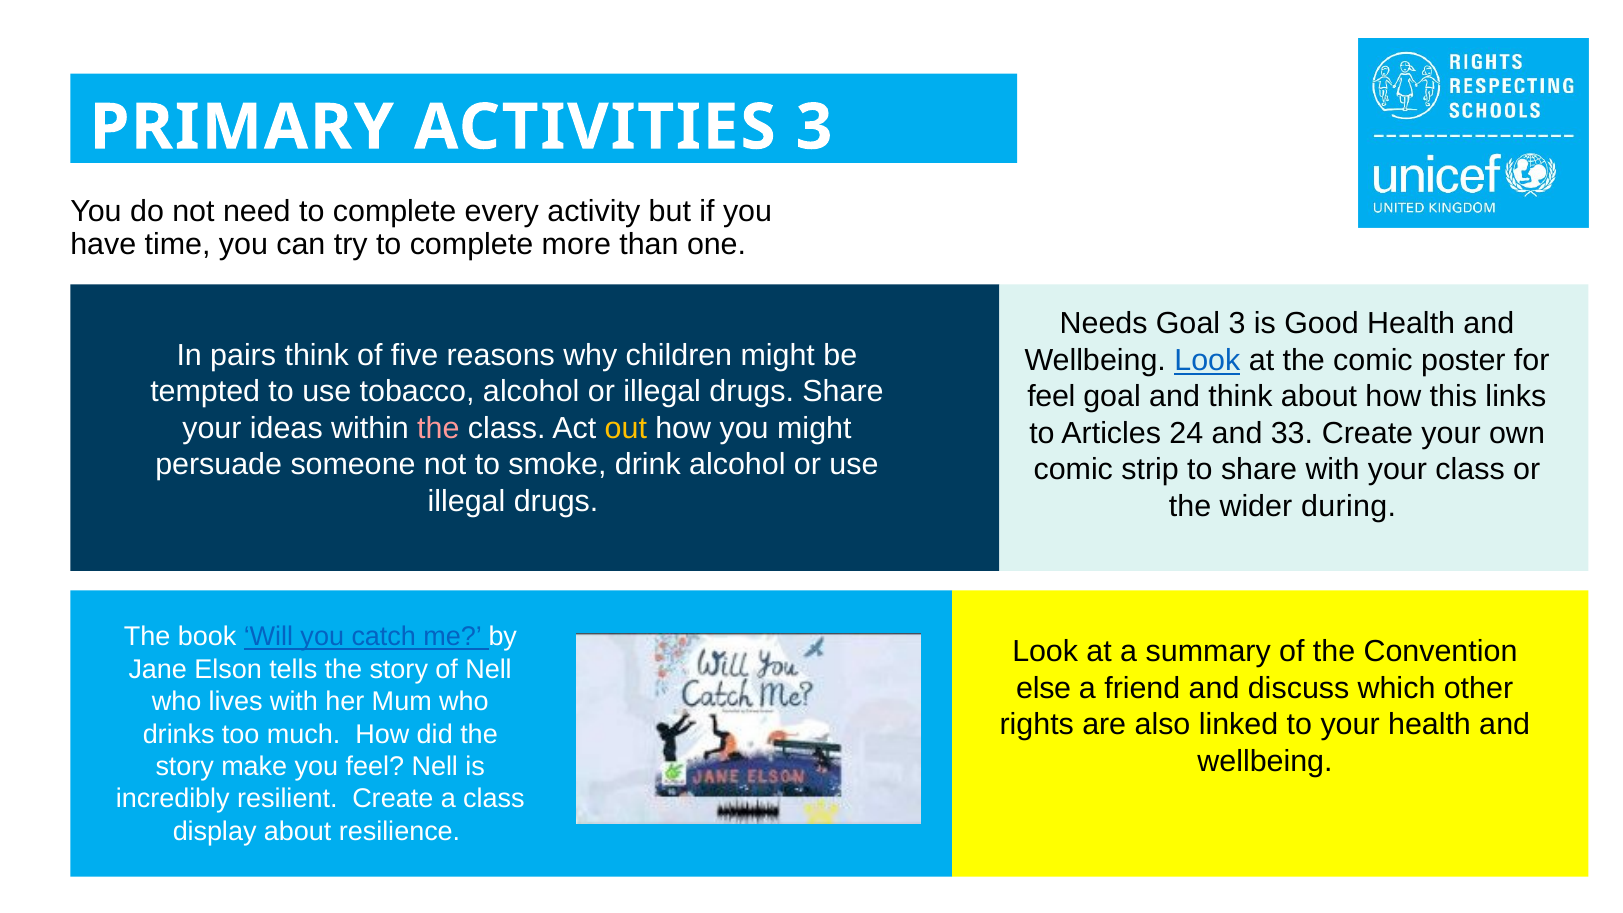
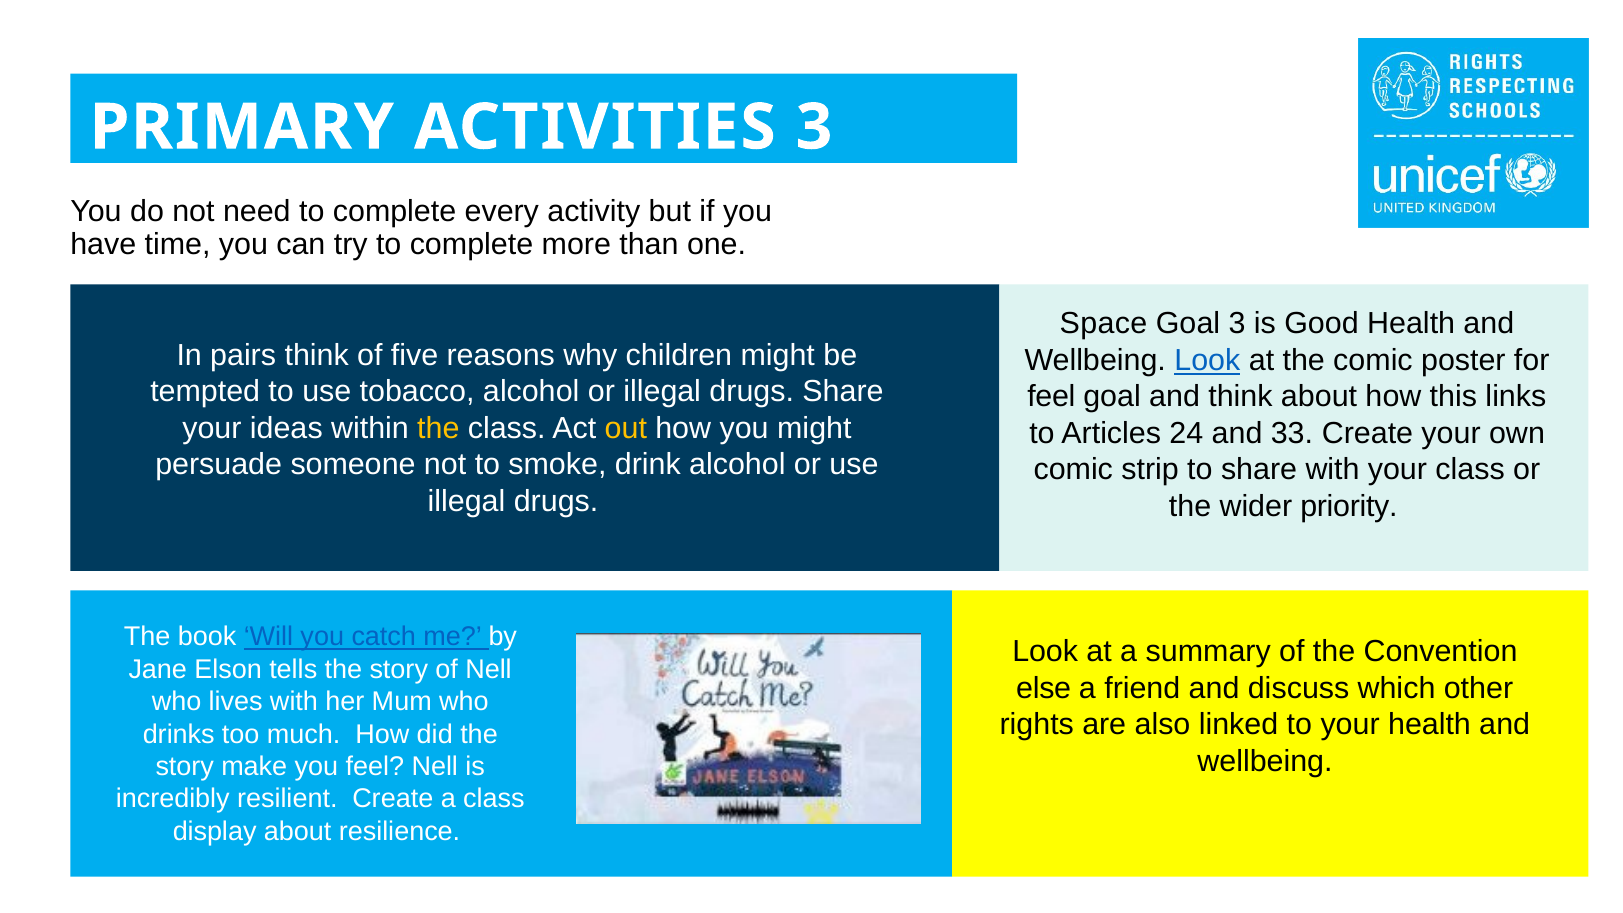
Needs: Needs -> Space
the at (438, 428) colour: pink -> yellow
during: during -> priority
